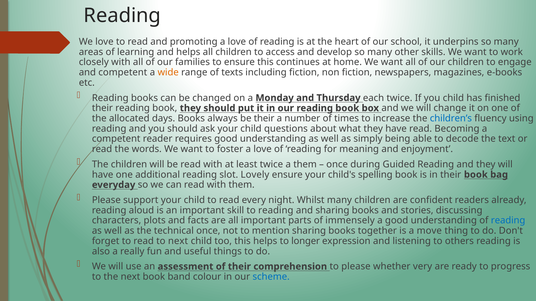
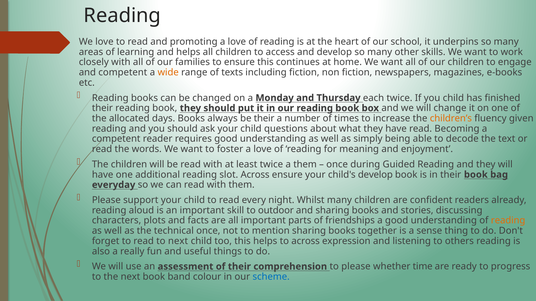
children’s colour: blue -> orange
using: using -> given
slot Lovely: Lovely -> Across
child's spelling: spelling -> develop
to reading: reading -> outdoor
immensely: immensely -> friendships
reading at (508, 221) colour: blue -> orange
move: move -> sense
to longer: longer -> across
very: very -> time
